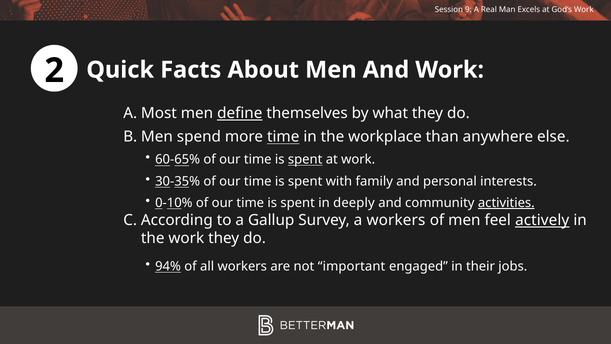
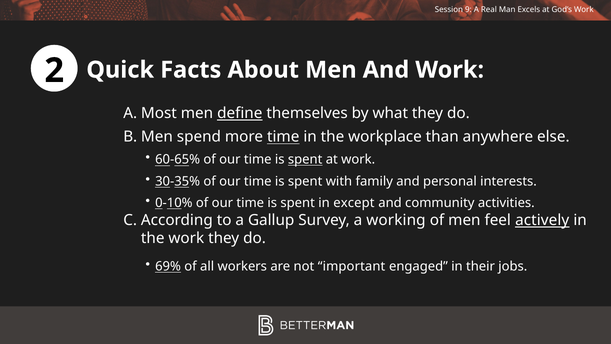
deeply: deeply -> except
activities underline: present -> none
a workers: workers -> working
94%: 94% -> 69%
